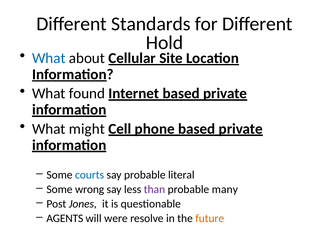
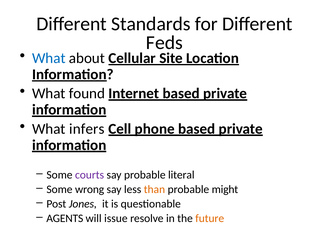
Hold: Hold -> Feds
might: might -> infers
courts colour: blue -> purple
than colour: purple -> orange
many: many -> might
were: were -> issue
